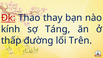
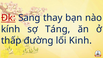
Thao: Thao -> Sang
Trên: Trên -> Kinh
